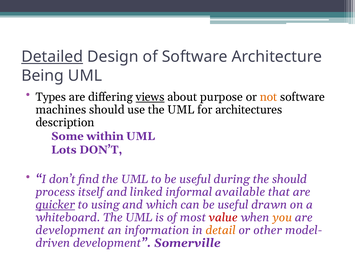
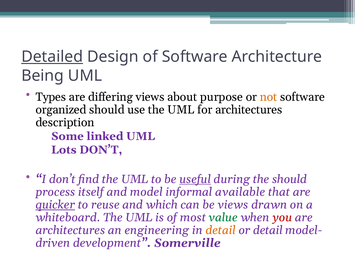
views at (150, 97) underline: present -> none
machines: machines -> organized
within: within -> linked
useful at (195, 179) underline: none -> present
linked: linked -> model
using: using -> reuse
can be useful: useful -> views
value colour: red -> green
you colour: orange -> red
development at (70, 230): development -> architectures
information: information -> engineering
or other: other -> detail
